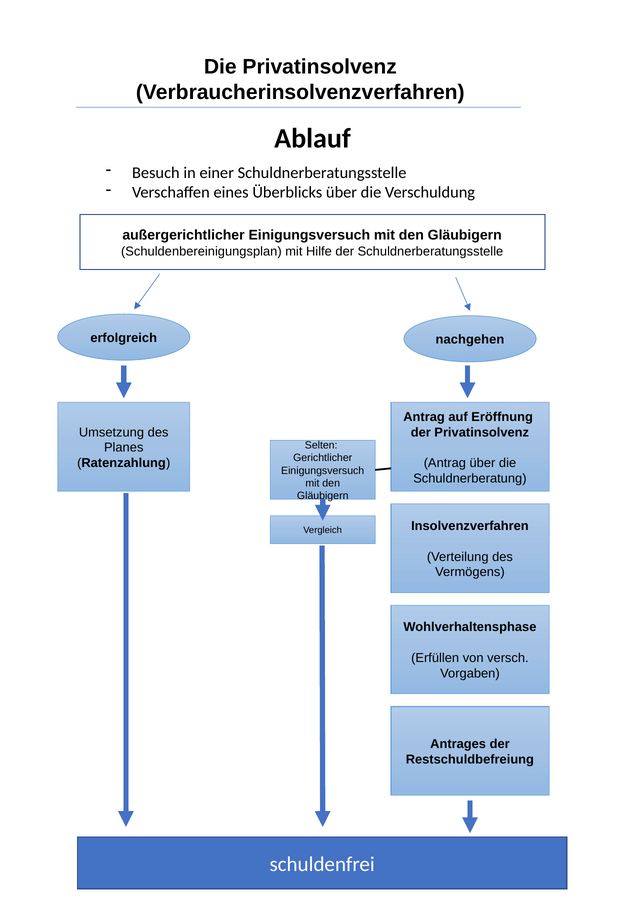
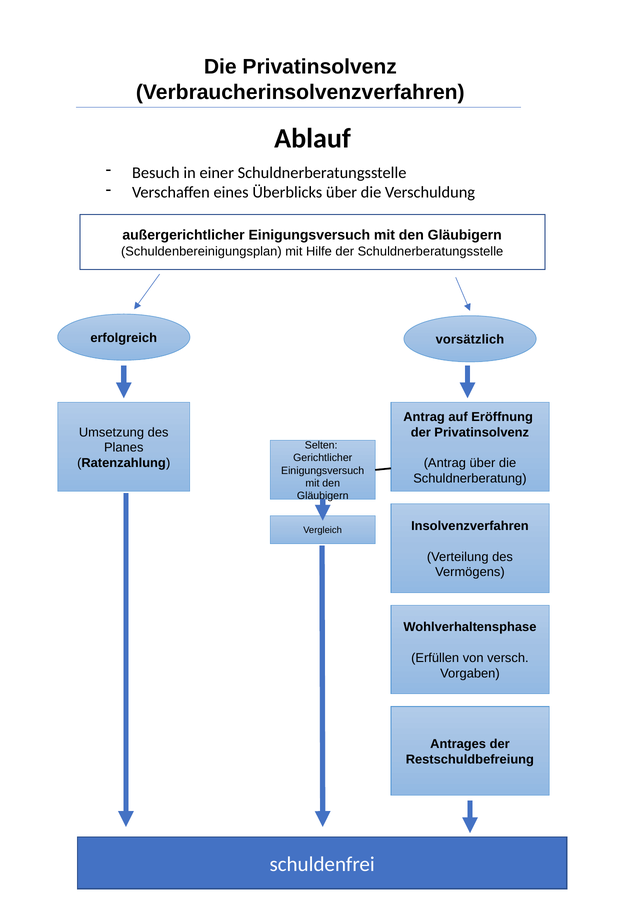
nachgehen: nachgehen -> vorsätzlich
